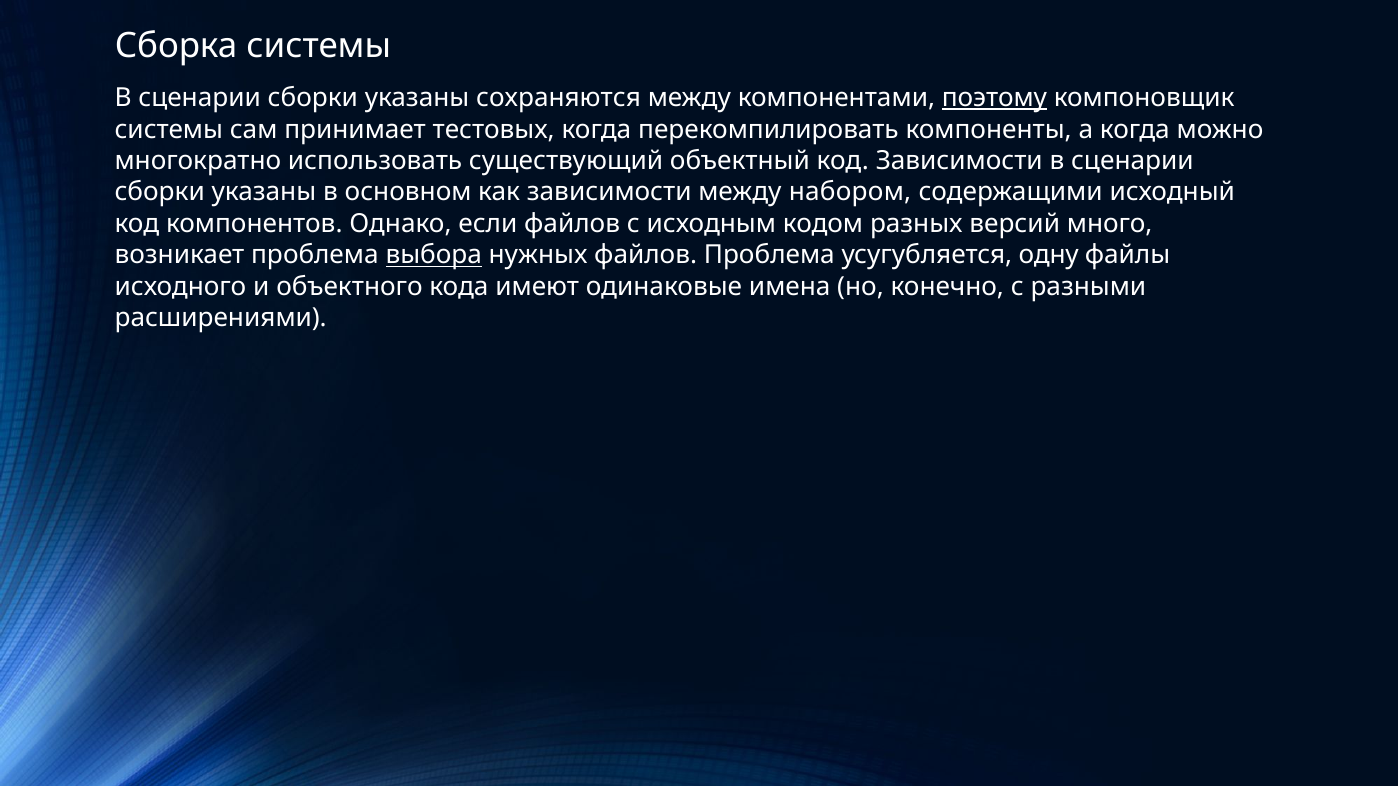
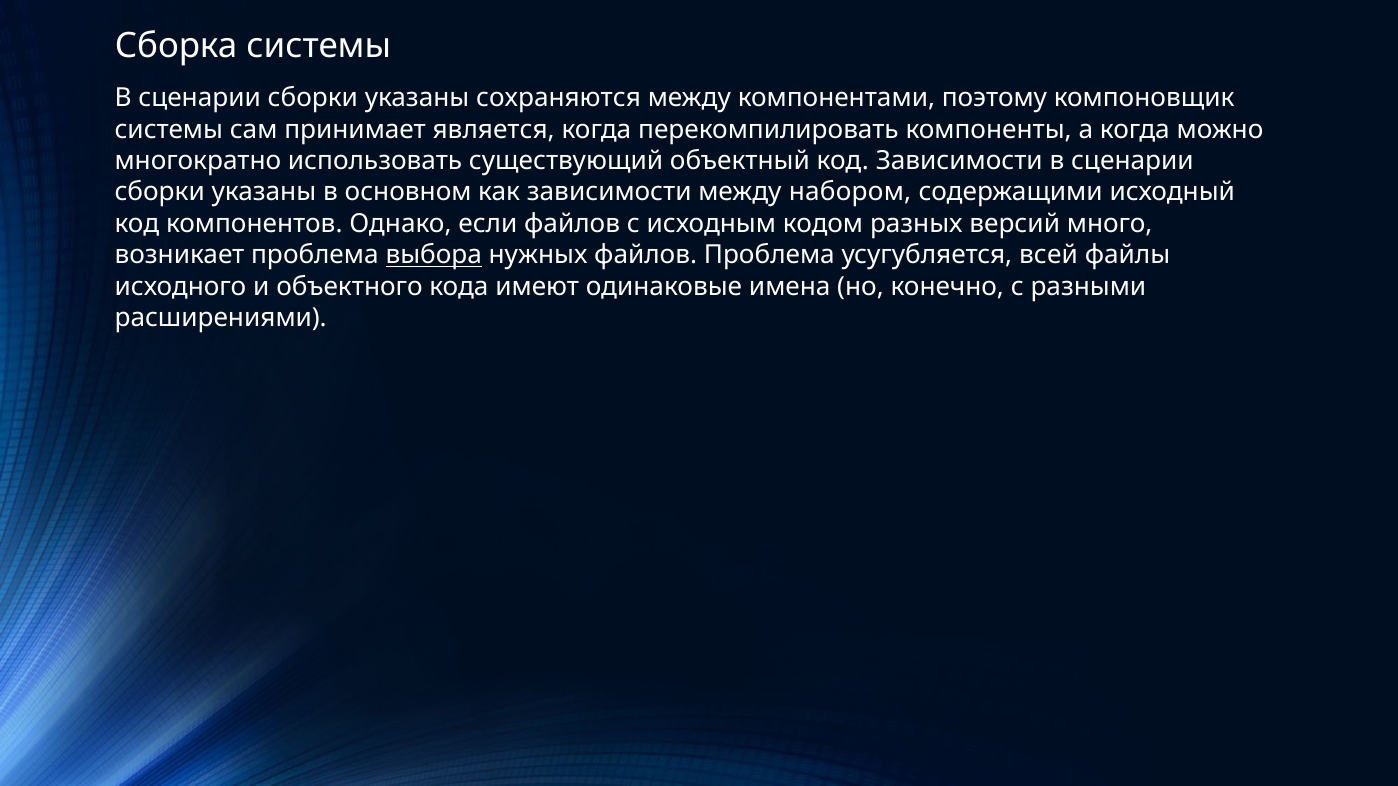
поэтому underline: present -> none
тестовых: тестовых -> является
одну: одну -> всей
